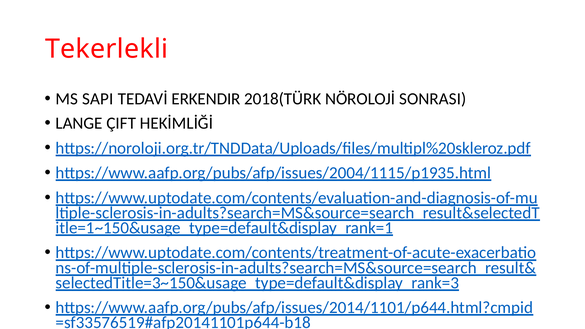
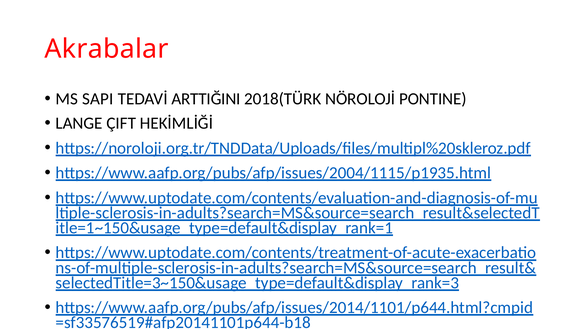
Tekerlekli: Tekerlekli -> Akrabalar
ERKENDIR: ERKENDIR -> ARTTIĞINI
SONRASI: SONRASI -> PONTINE
